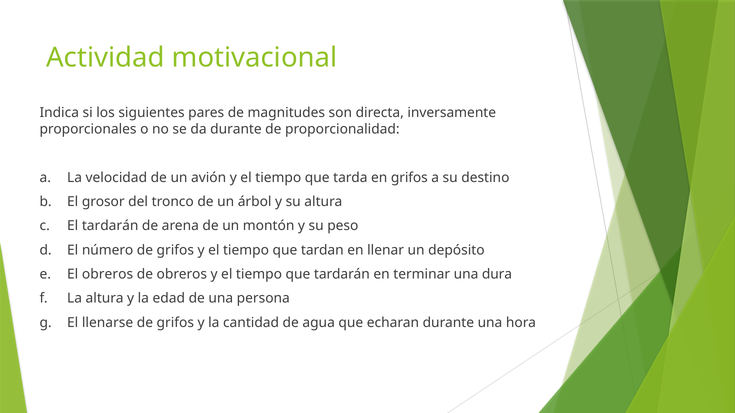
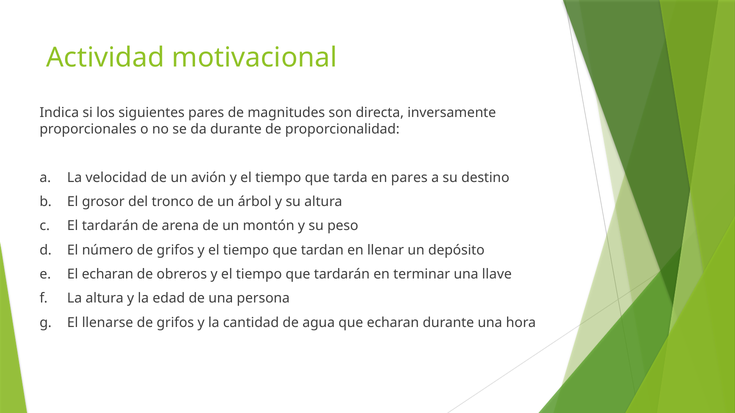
en grifos: grifos -> pares
El obreros: obreros -> echaran
dura: dura -> llave
